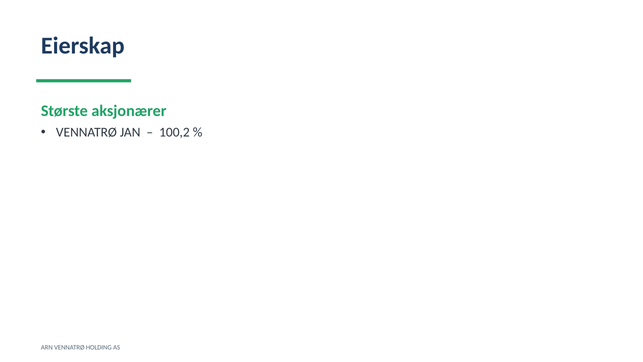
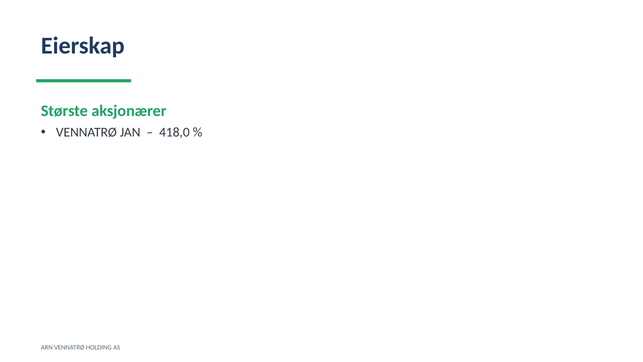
100,2: 100,2 -> 418,0
